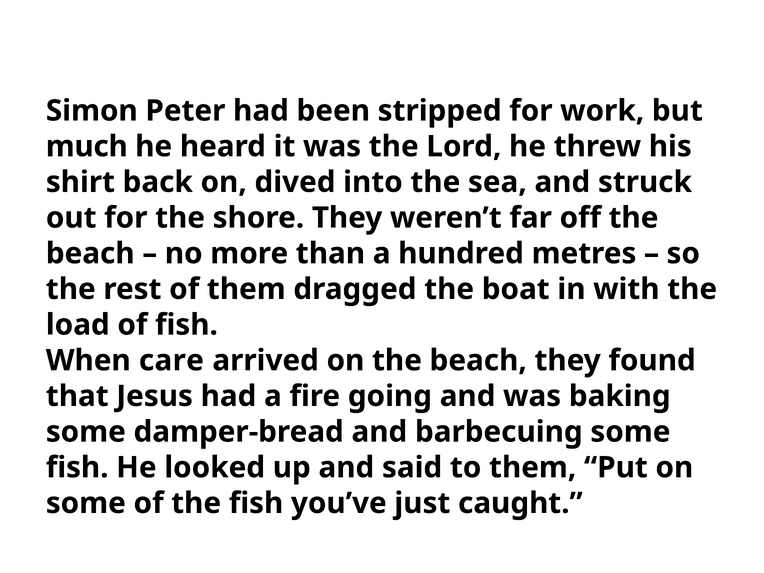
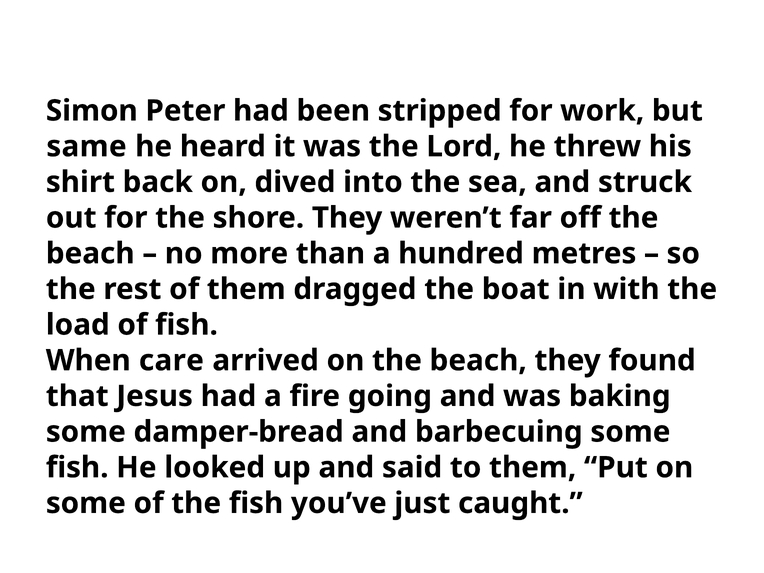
much: much -> same
